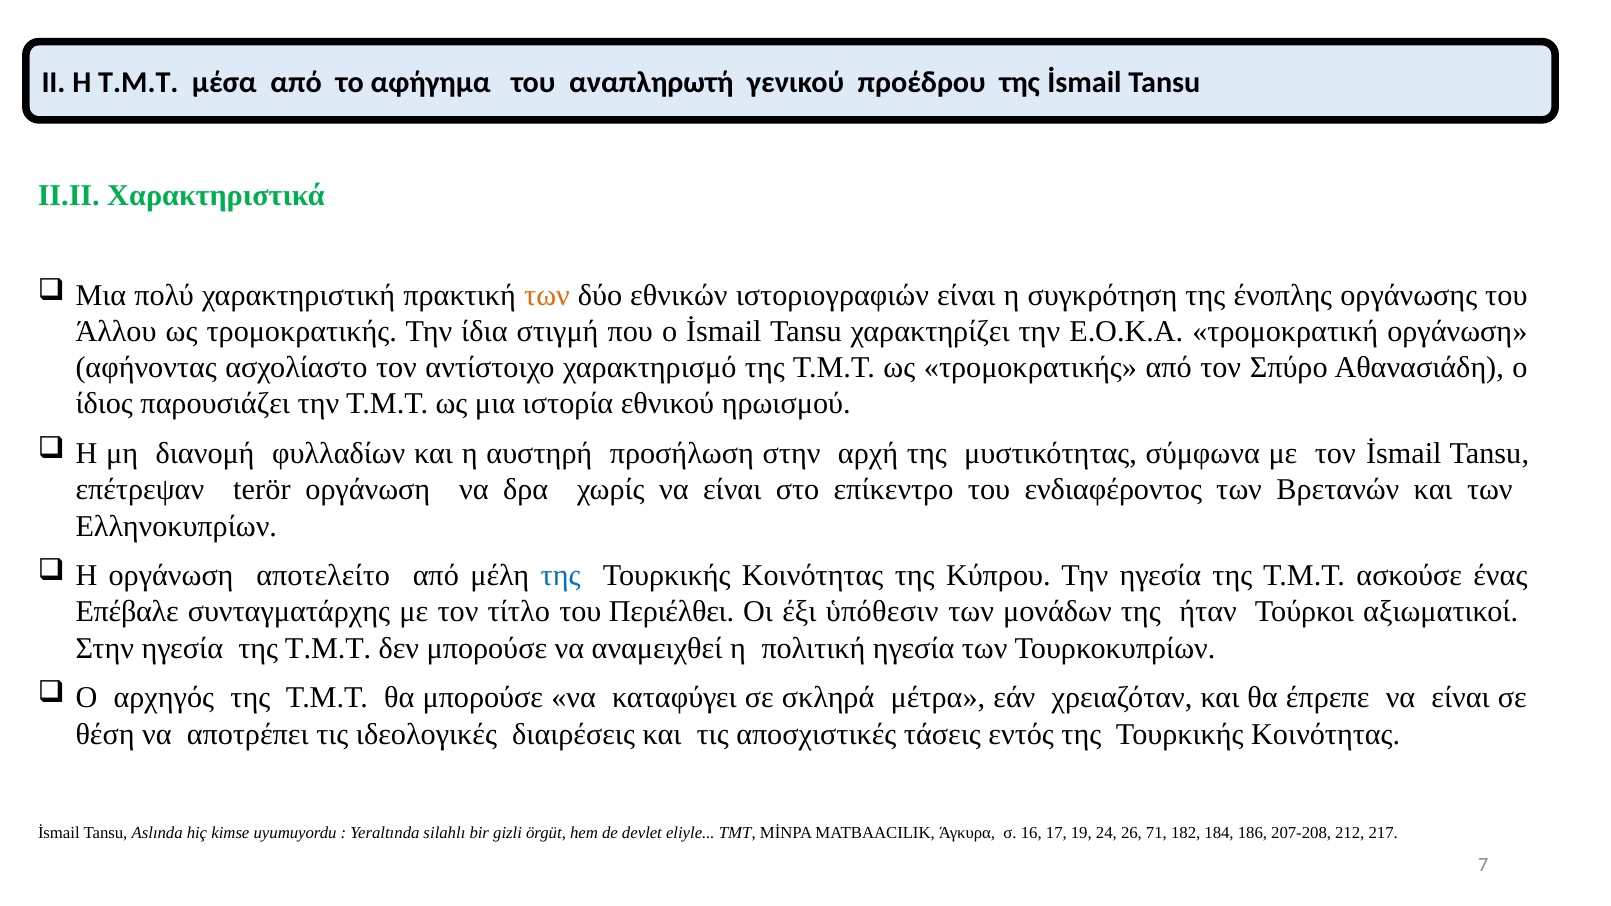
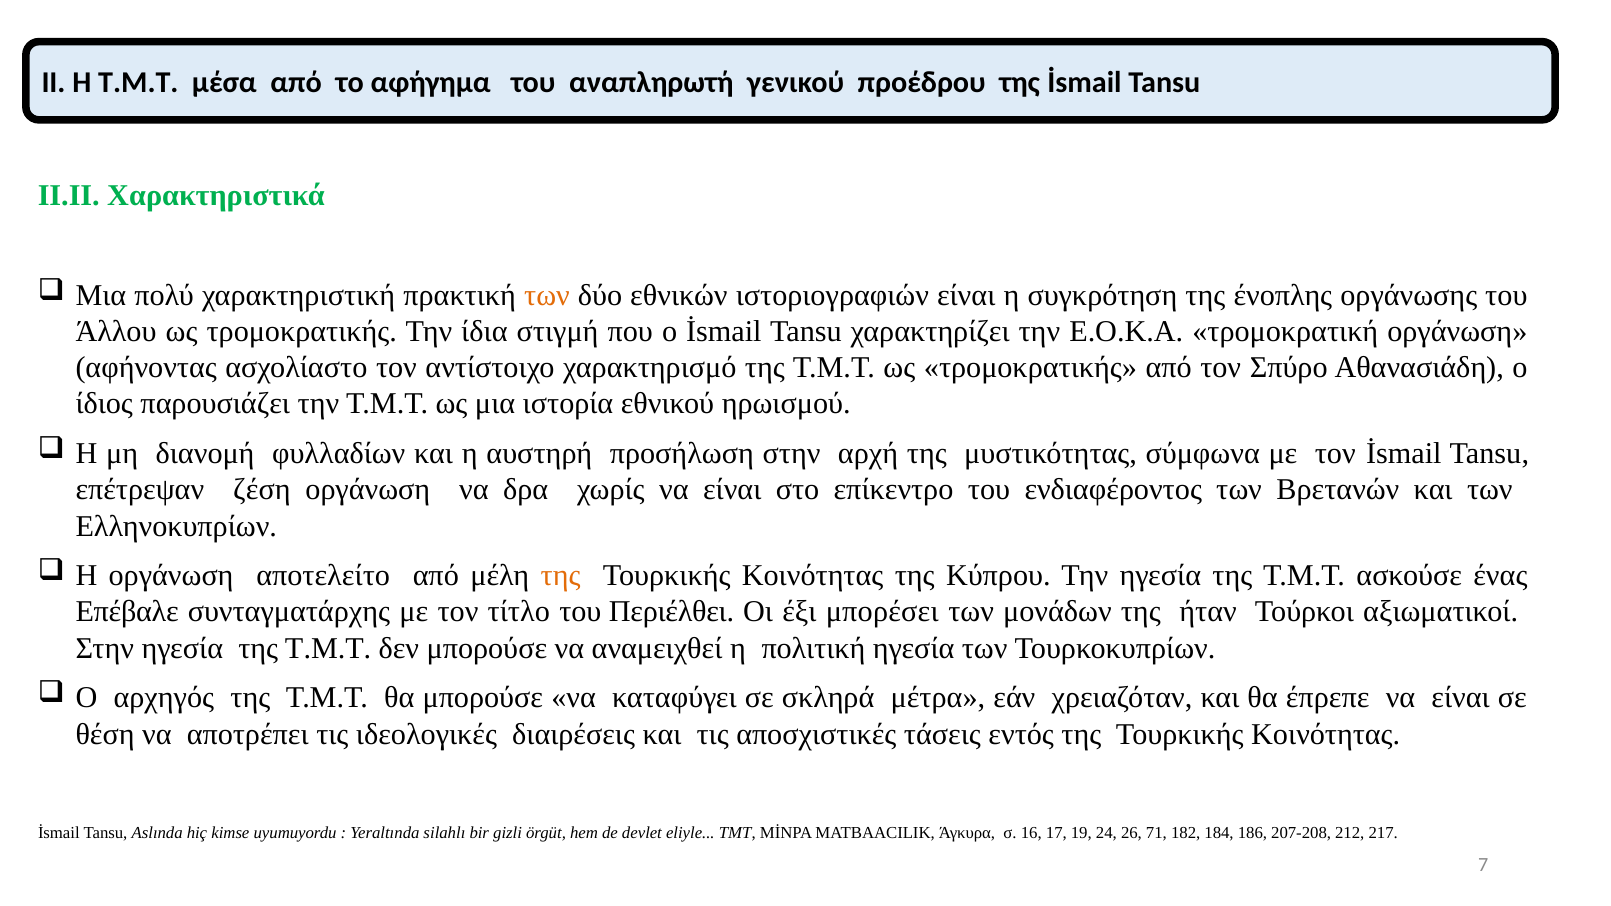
terör: terör -> ζέση
της at (561, 576) colour: blue -> orange
ὑπόθεσιν: ὑπόθεσιν -> μπορέσει
